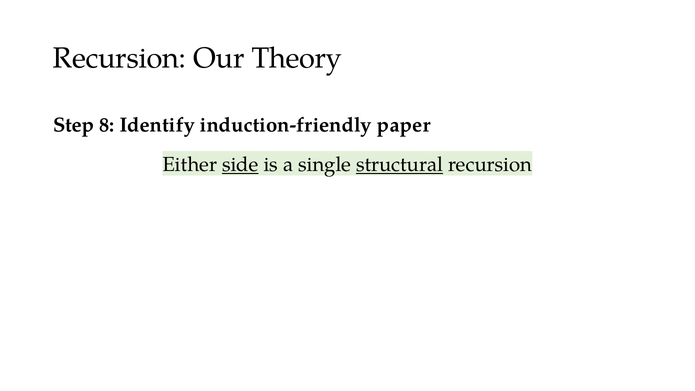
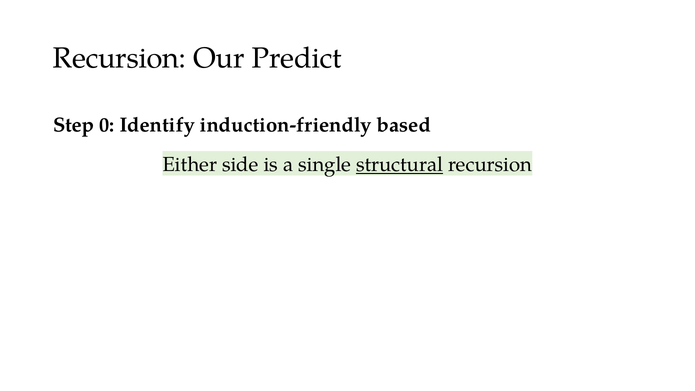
Theory: Theory -> Predict
8: 8 -> 0
paper: paper -> based
side underline: present -> none
